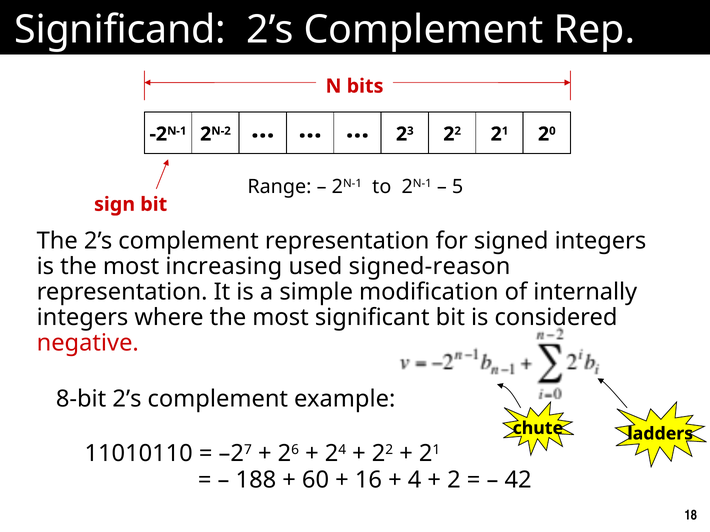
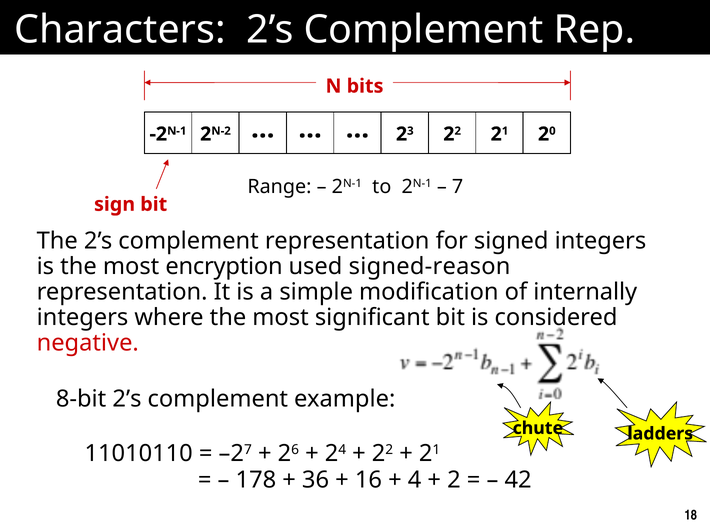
Significand: Significand -> Characters
5: 5 -> 7
increasing: increasing -> encryption
188: 188 -> 178
60: 60 -> 36
